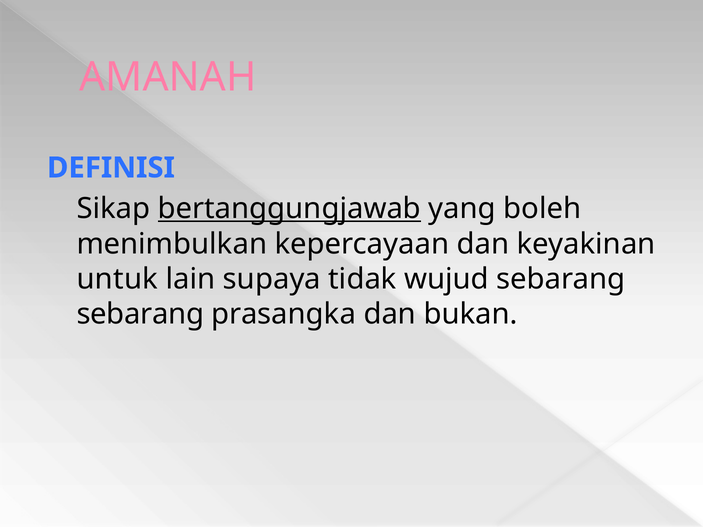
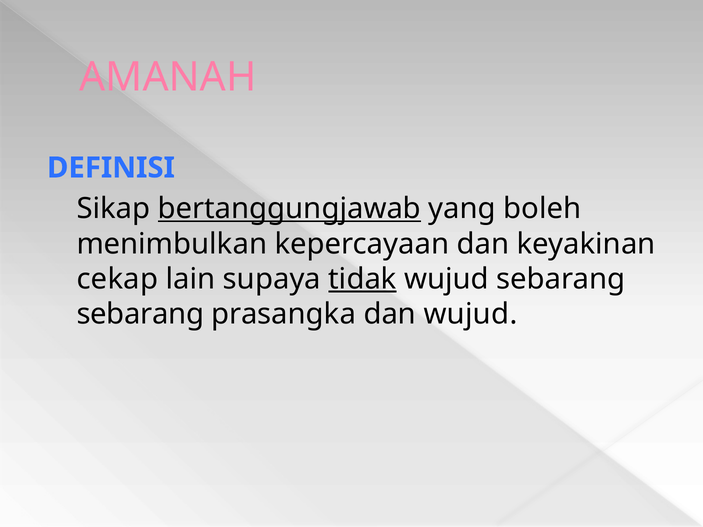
untuk: untuk -> cekap
tidak underline: none -> present
dan bukan: bukan -> wujud
